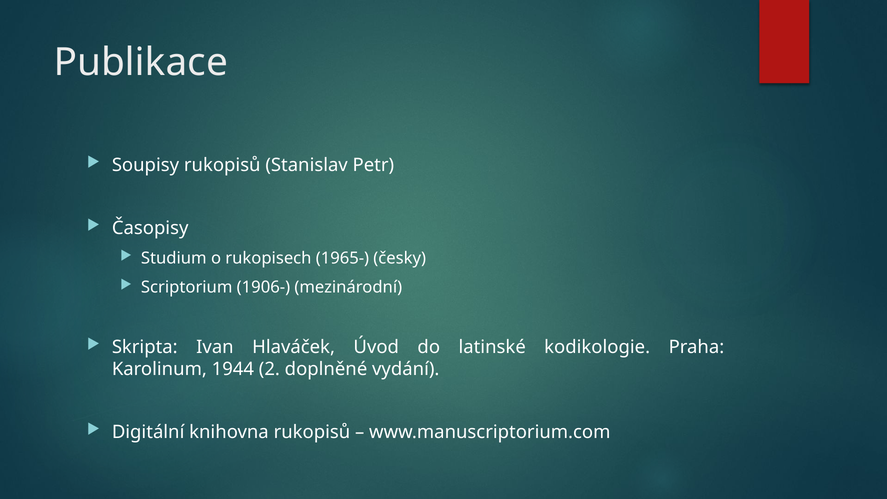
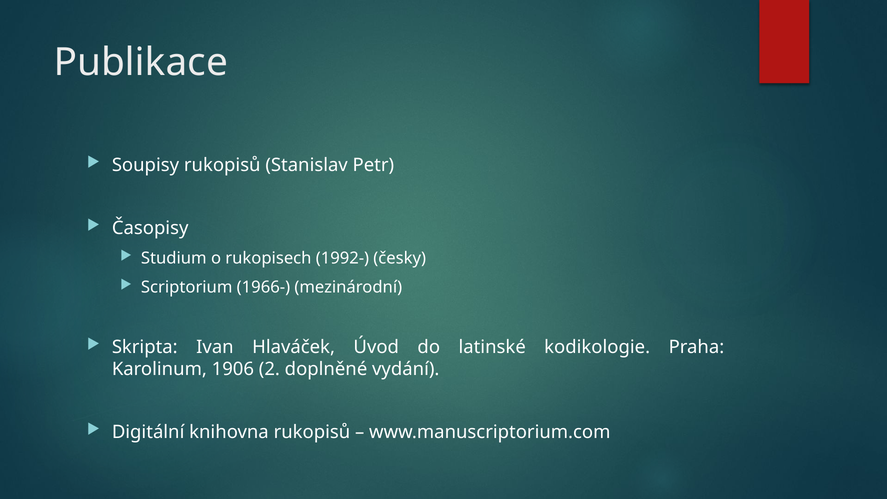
1965-: 1965- -> 1992-
1906-: 1906- -> 1966-
1944: 1944 -> 1906
